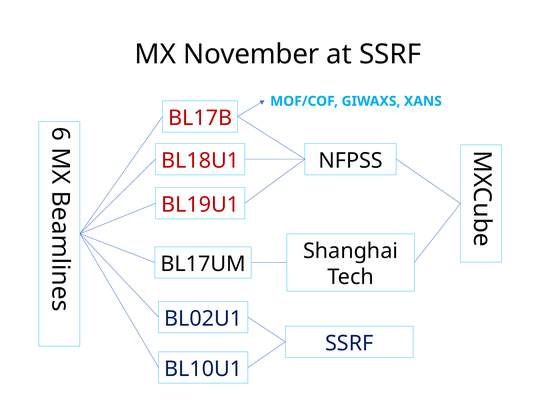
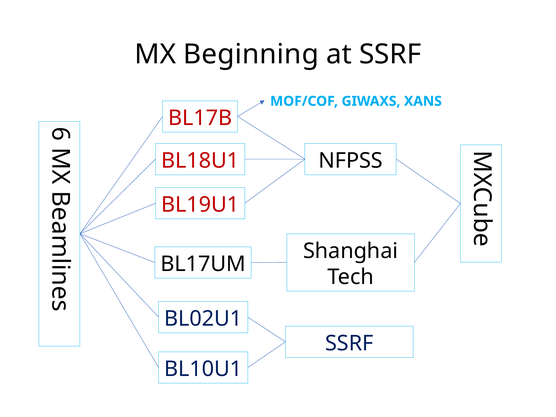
November: November -> Beginning
